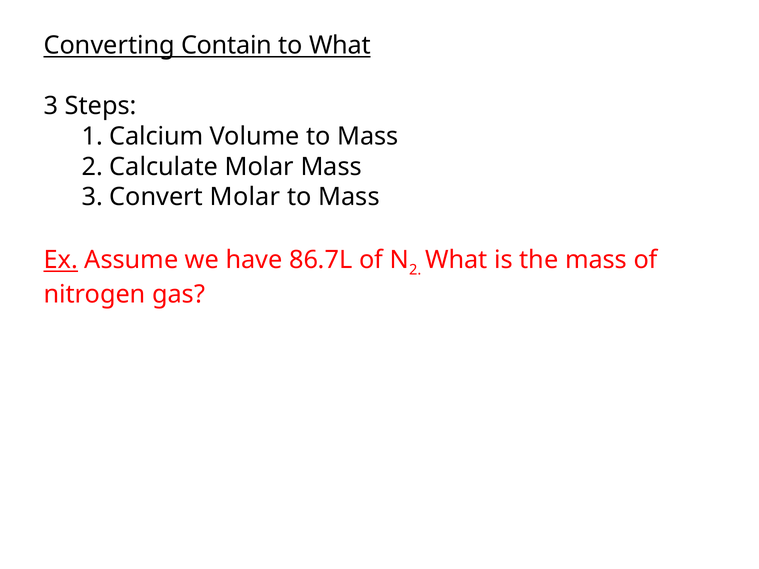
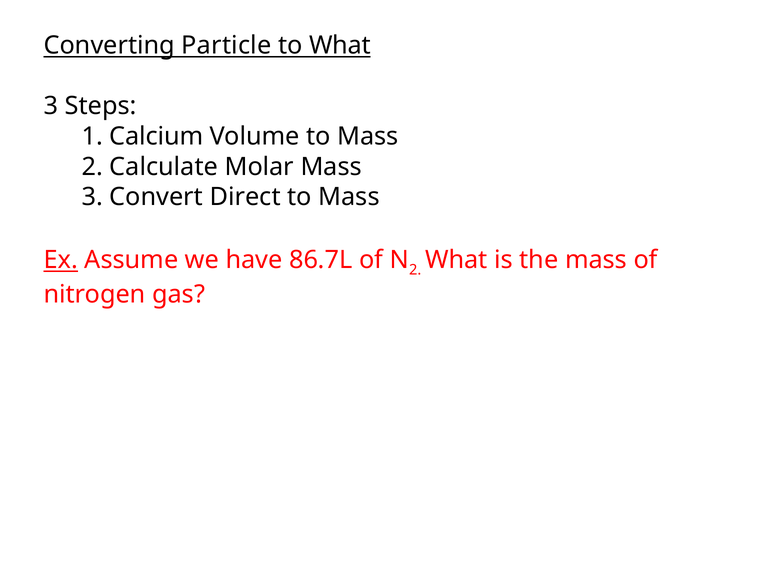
Contain: Contain -> Particle
Convert Molar: Molar -> Direct
